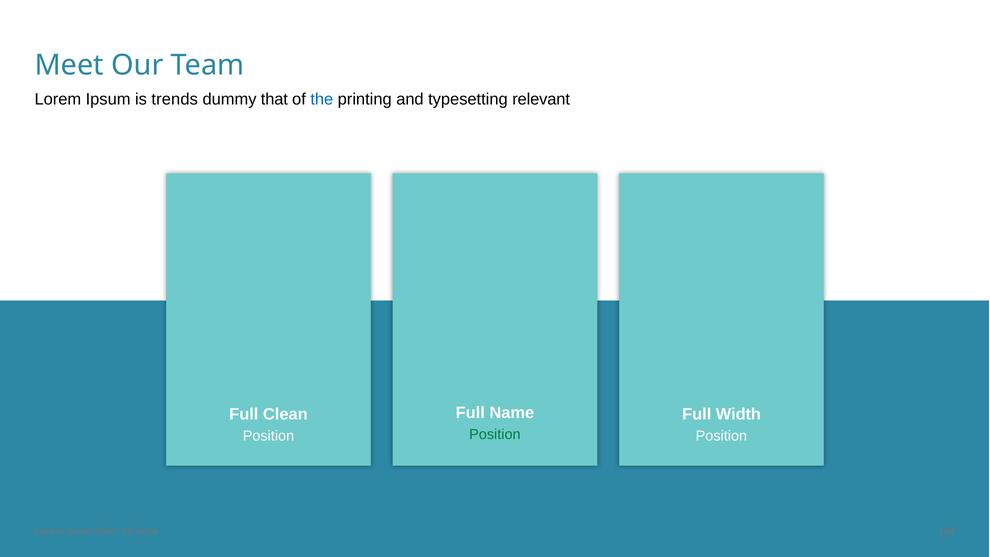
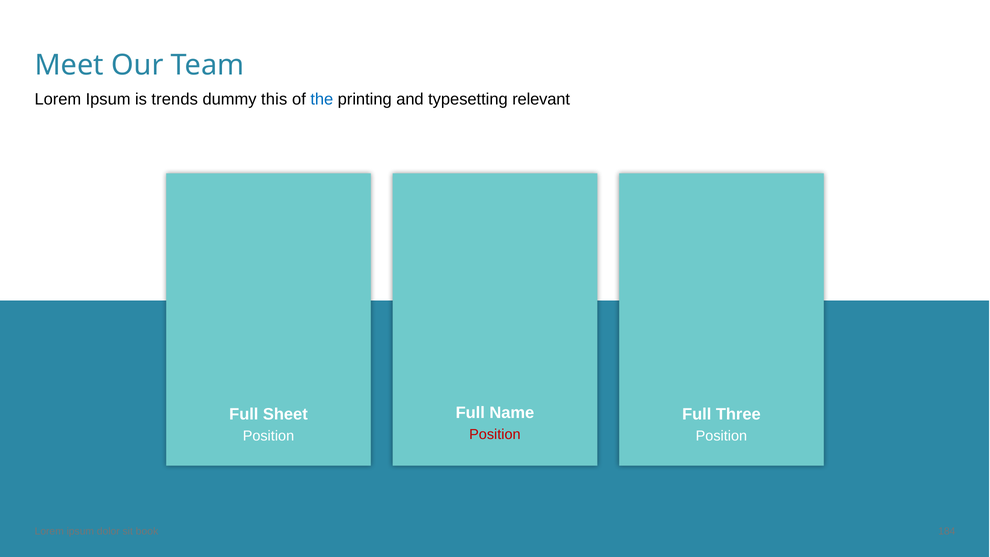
that: that -> this
Clean: Clean -> Sheet
Width: Width -> Three
Position at (495, 435) colour: green -> red
